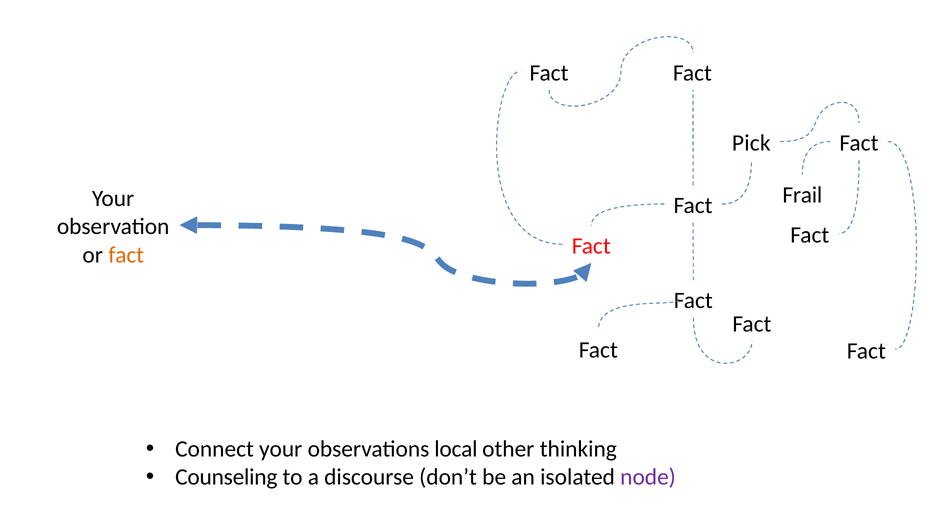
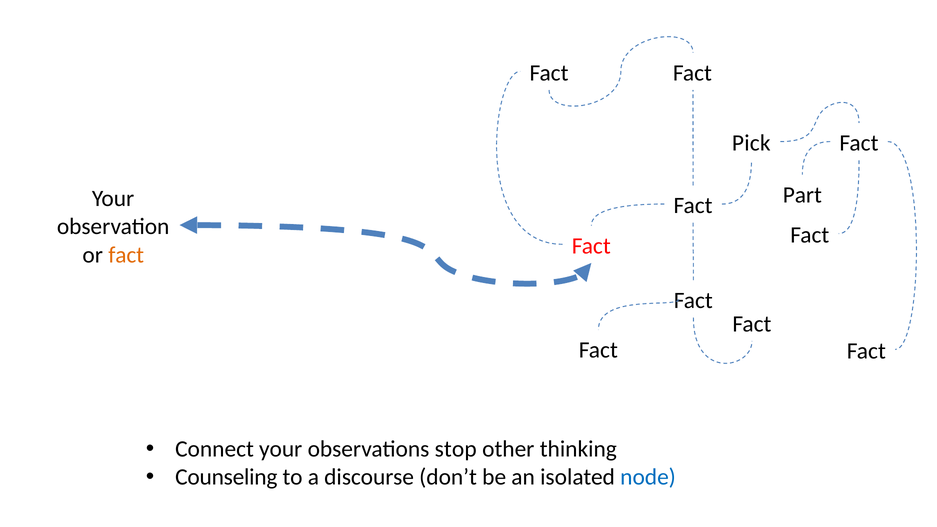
Frail: Frail -> Part
local: local -> stop
node colour: purple -> blue
